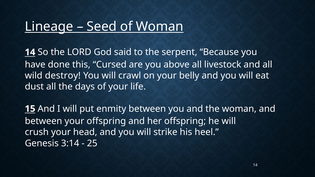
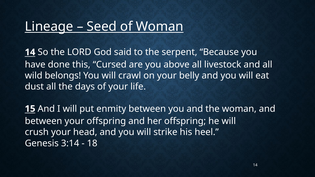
destroy: destroy -> belongs
25: 25 -> 18
